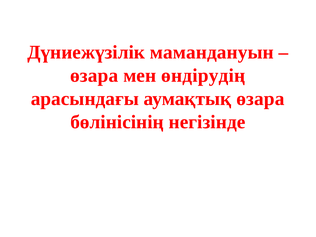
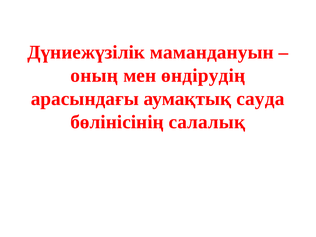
өзара at (94, 75): өзара -> оның
аумақтық өзара: өзара -> сауда
негізінде: негізінде -> салалық
